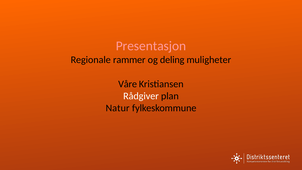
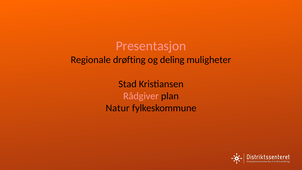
rammer: rammer -> drøfting
Våre: Våre -> Stad
Rådgiver colour: white -> pink
